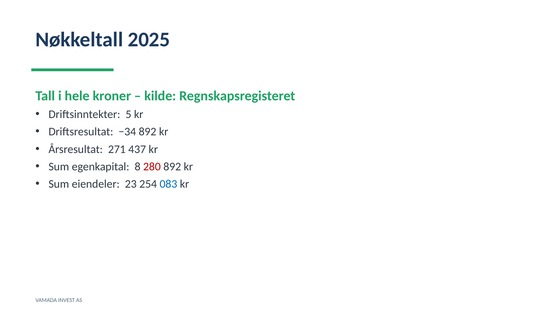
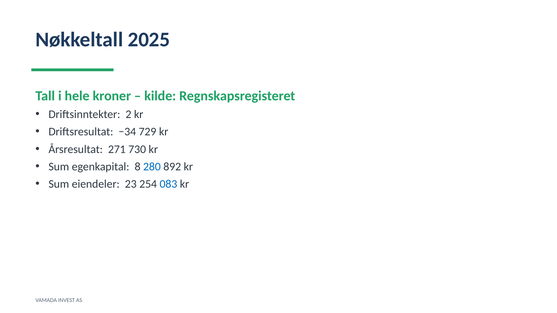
5: 5 -> 2
−34 892: 892 -> 729
437: 437 -> 730
280 colour: red -> blue
